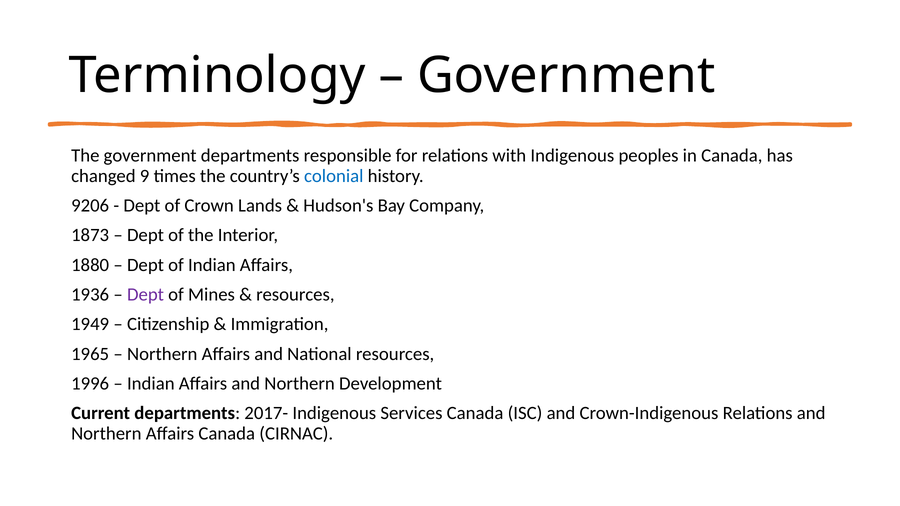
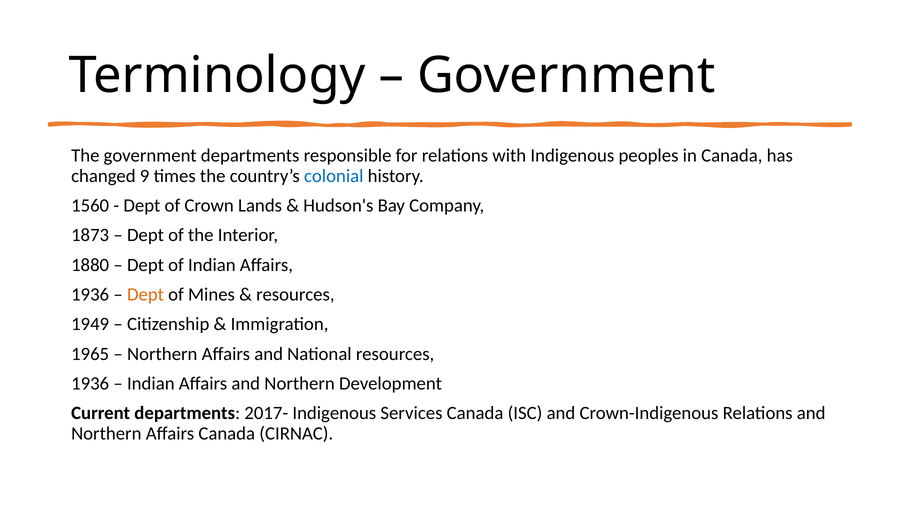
9206: 9206 -> 1560
Dept at (146, 295) colour: purple -> orange
1996 at (90, 384): 1996 -> 1936
